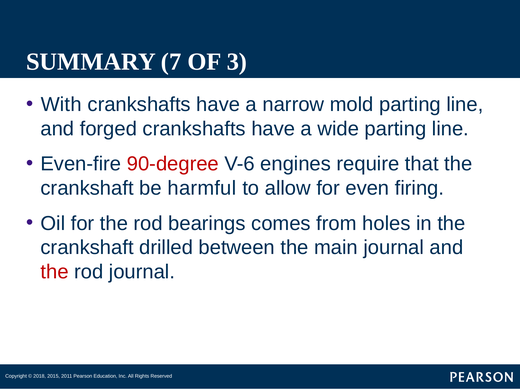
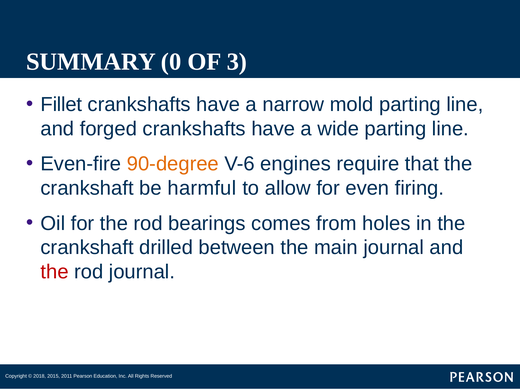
7: 7 -> 0
With: With -> Fillet
90-degree colour: red -> orange
